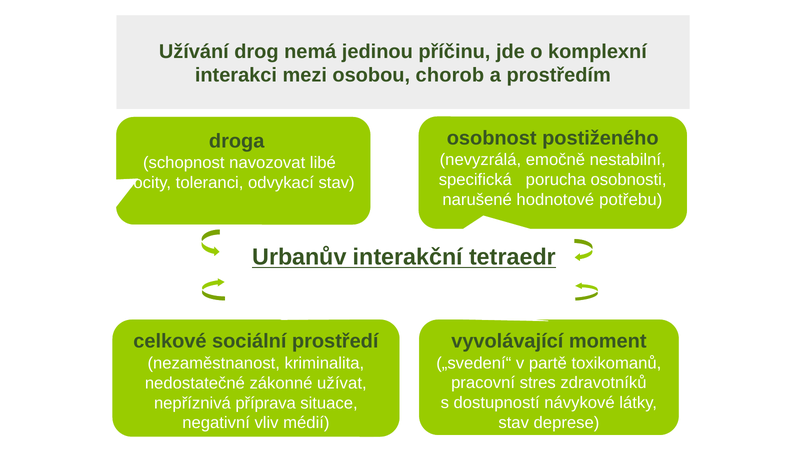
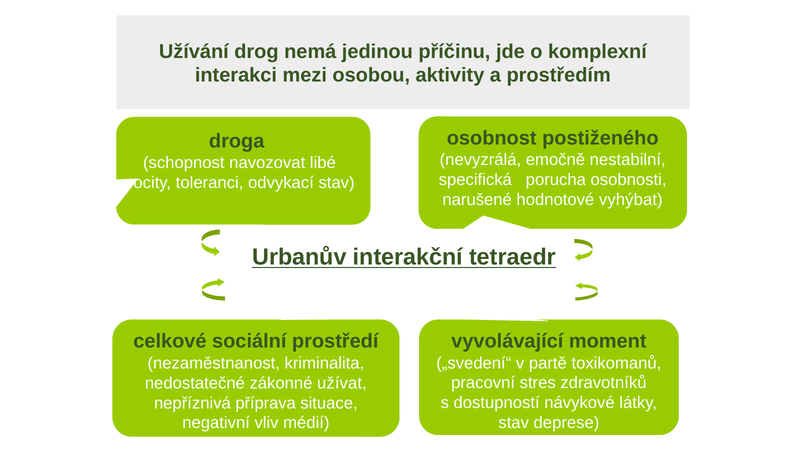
chorob: chorob -> aktivity
potřebu: potřebu -> vyhýbat
